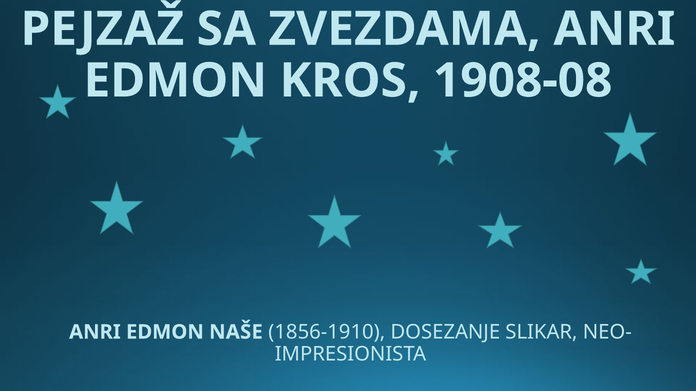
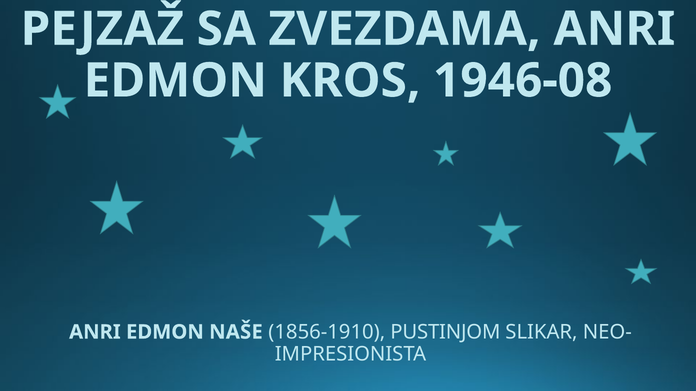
1908-08: 1908-08 -> 1946-08
DOSEZANJE: DOSEZANJE -> PUSTINJOM
